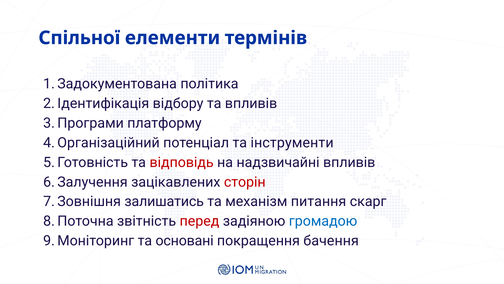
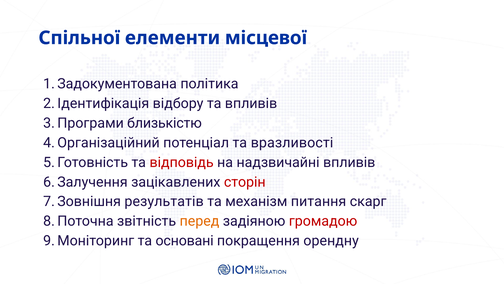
термінів: термінів -> місцевої
платформу: платформу -> близькістю
інструменти: інструменти -> вразливості
залишатись: залишатись -> результатів
перед colour: red -> orange
громадою colour: blue -> red
бачення: бачення -> орендну
